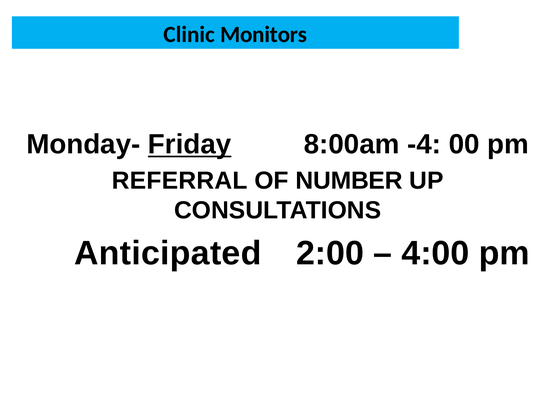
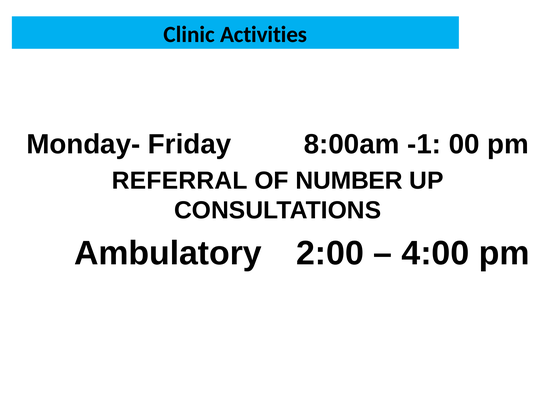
Monitors: Monitors -> Activities
Friday underline: present -> none
-4: -4 -> -1
Anticipated: Anticipated -> Ambulatory
